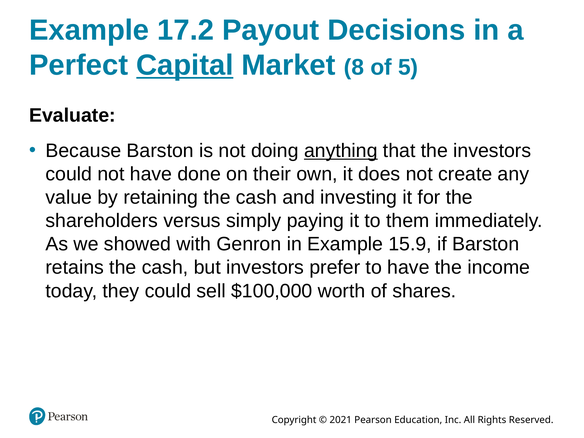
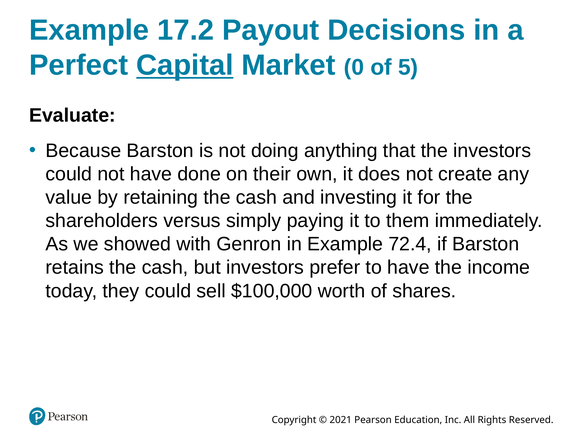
8: 8 -> 0
anything underline: present -> none
15.9: 15.9 -> 72.4
